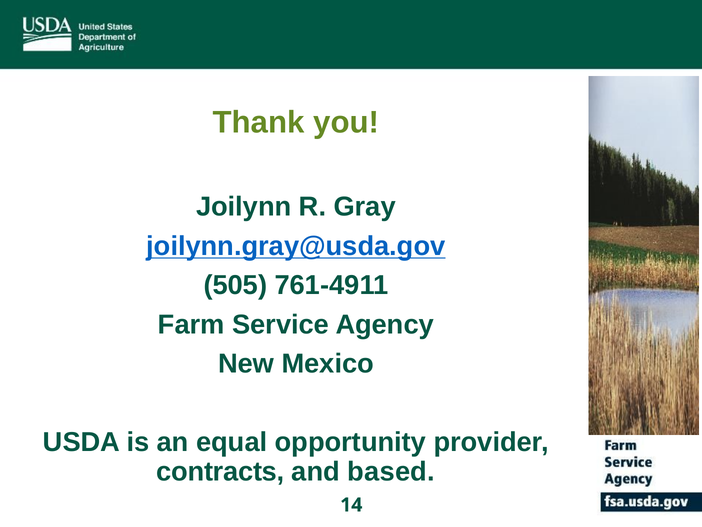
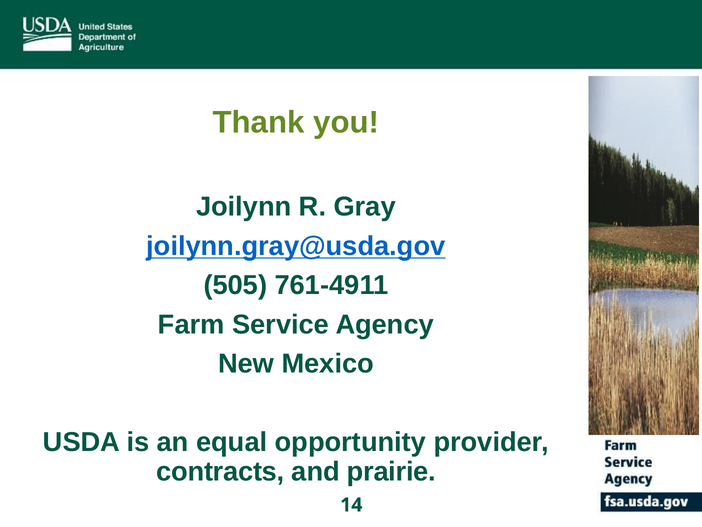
based: based -> prairie
